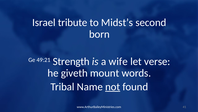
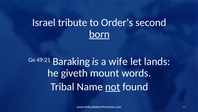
Midst’s: Midst’s -> Order’s
born underline: none -> present
Strength: Strength -> Baraking
verse: verse -> lands
